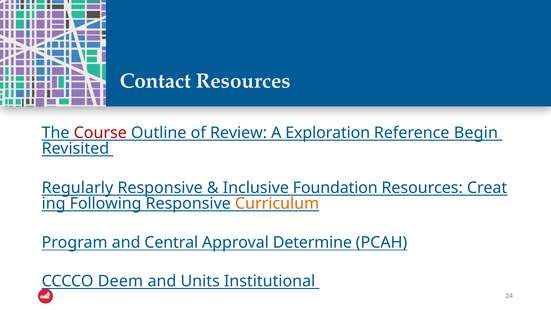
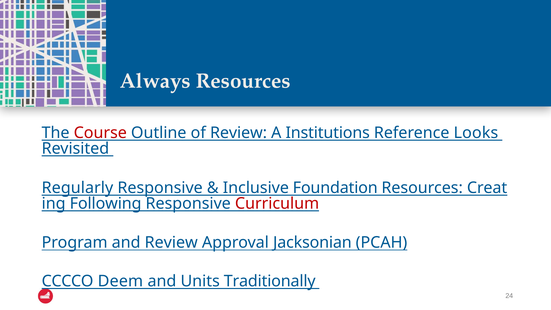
Contact: Contact -> Always
Exploration: Exploration -> Institutions
Begin: Begin -> Looks
Curriculum colour: orange -> red
and Central: Central -> Review
Determine: Determine -> Jacksonian
Institutional: Institutional -> Traditionally
